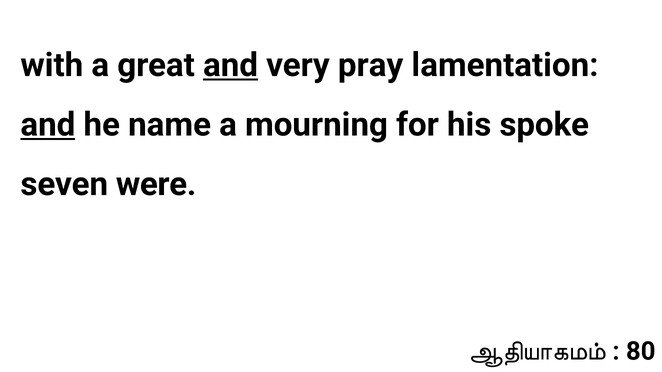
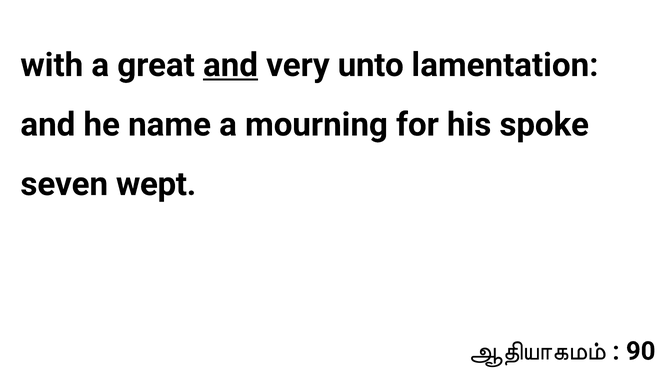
pray: pray -> unto
and at (48, 125) underline: present -> none
were: were -> wept
80: 80 -> 90
